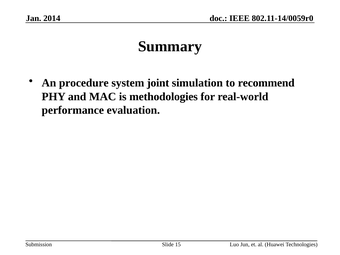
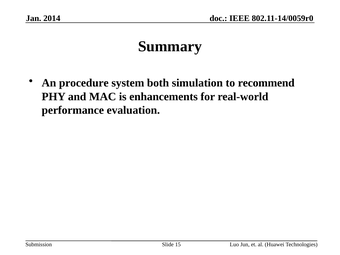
joint: joint -> both
methodologies: methodologies -> enhancements
